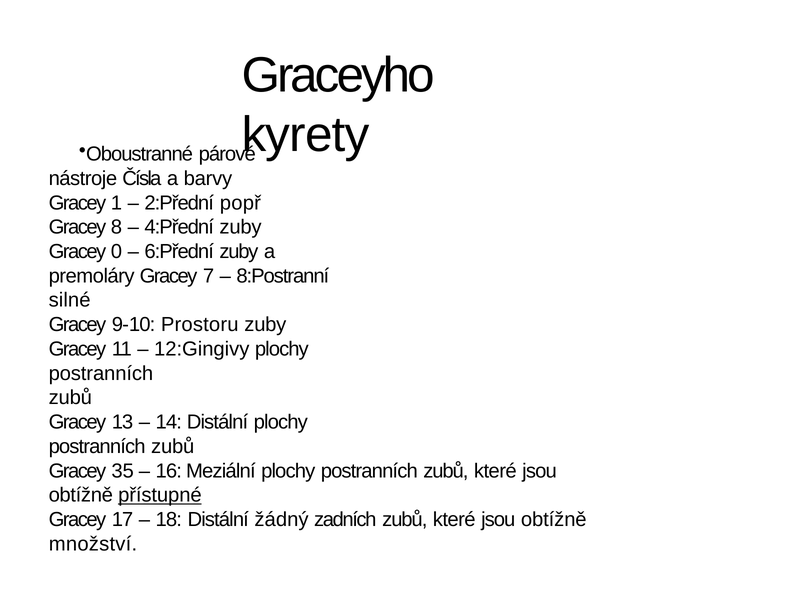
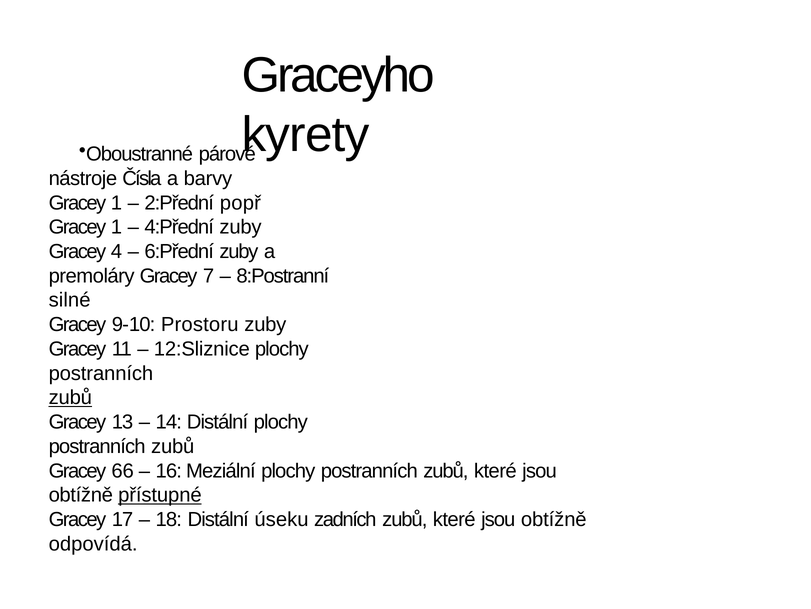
8 at (116, 227): 8 -> 1
0: 0 -> 4
12:Gingivy: 12:Gingivy -> 12:Sliznice
zubů at (70, 397) underline: none -> present
35: 35 -> 66
žádný: žádný -> úseku
množství: množství -> odpovídá
